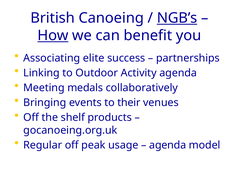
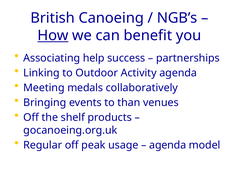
NGB’s underline: present -> none
elite: elite -> help
their: their -> than
